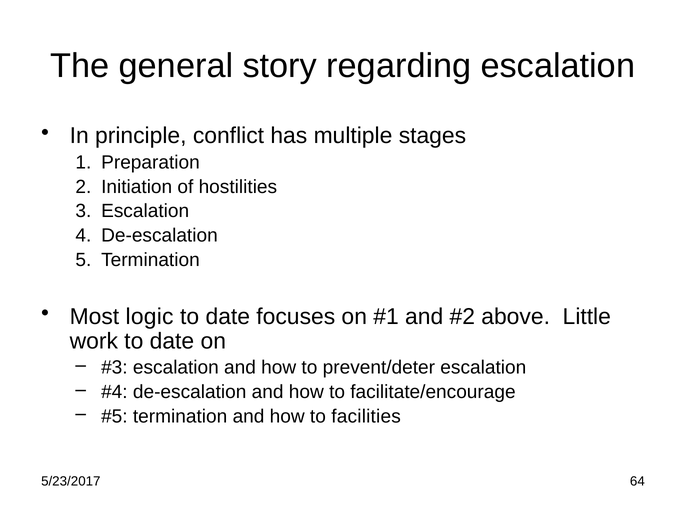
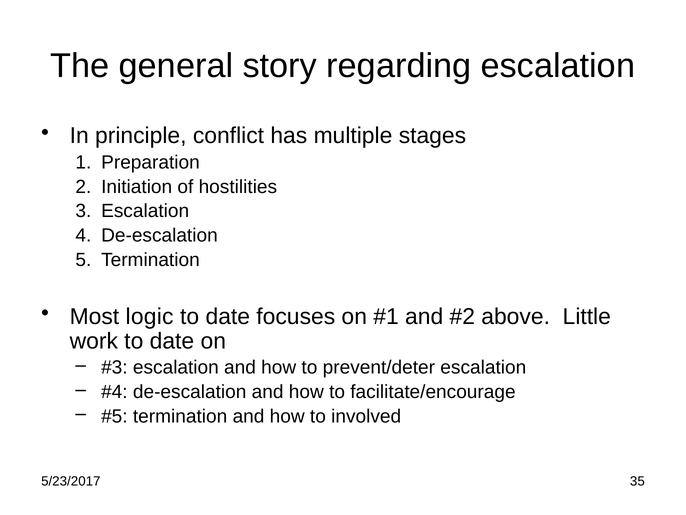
facilities: facilities -> involved
64: 64 -> 35
